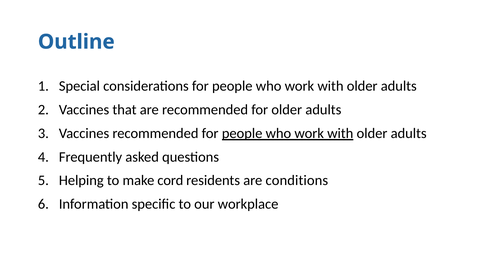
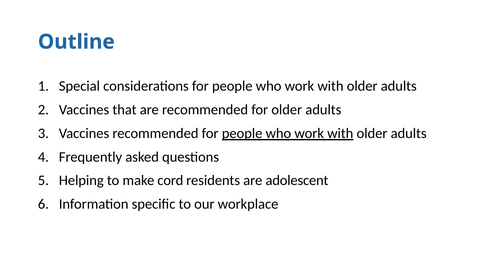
conditions: conditions -> adolescent
